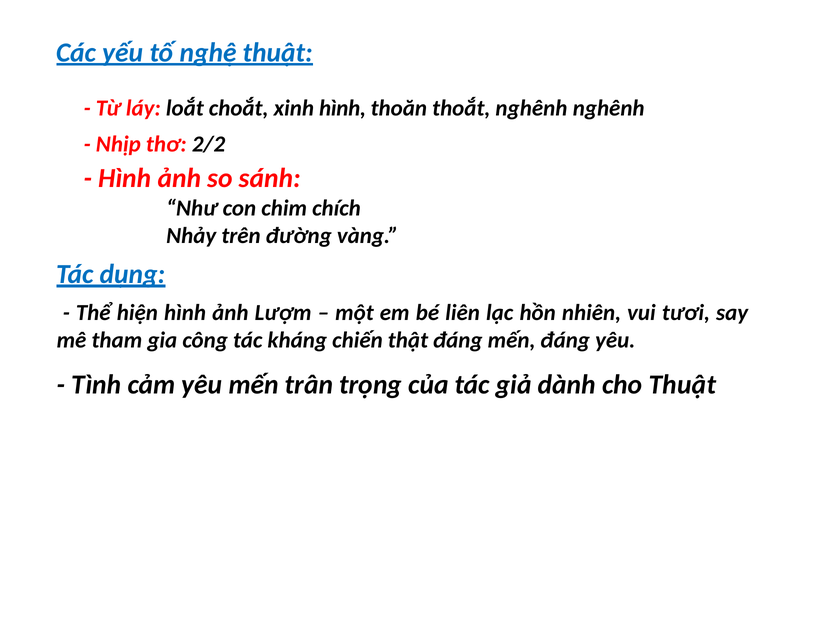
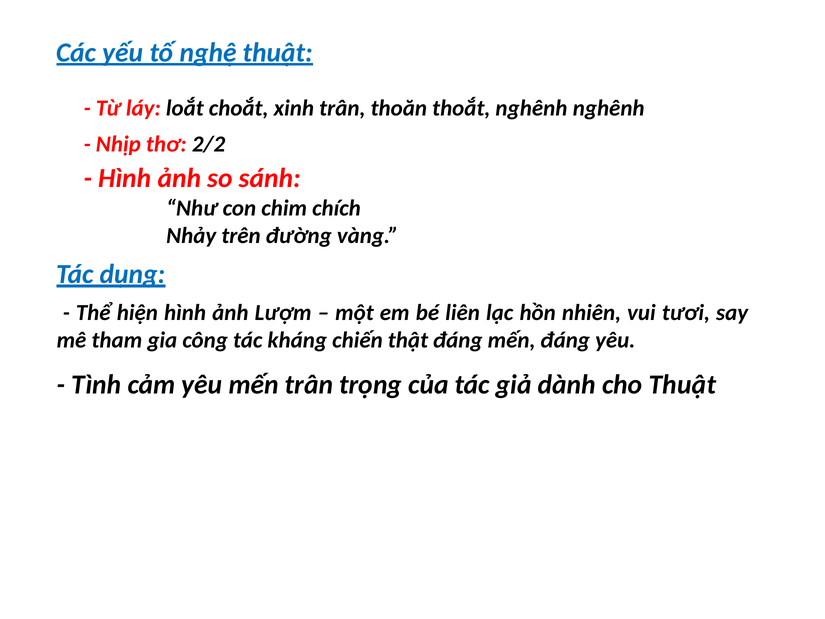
xinh hình: hình -> trân
